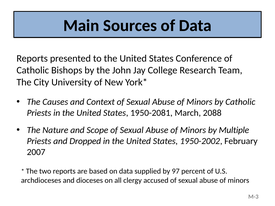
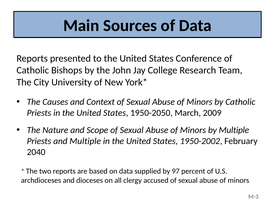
1950-2081: 1950-2081 -> 1950-2050
2088: 2088 -> 2009
and Dropped: Dropped -> Multiple
2007: 2007 -> 2040
